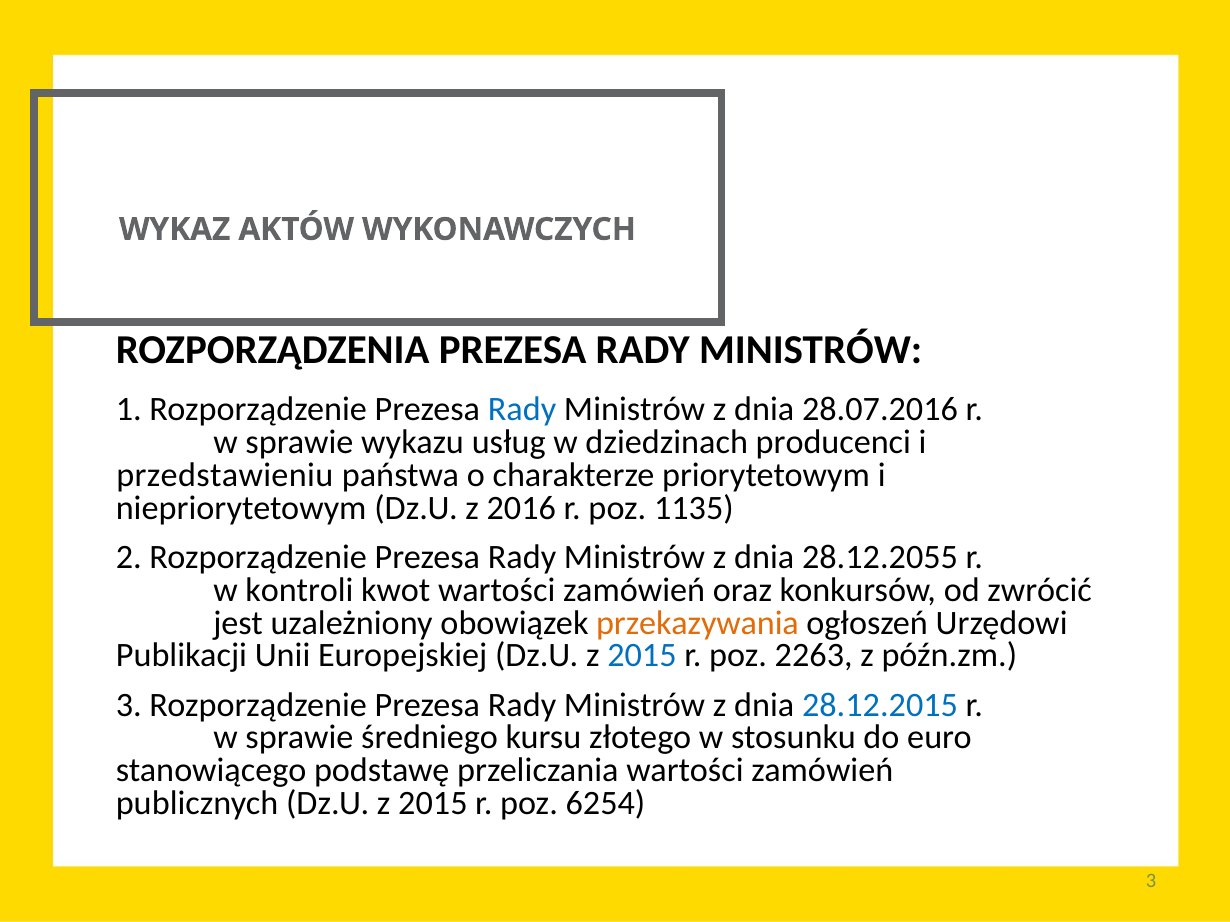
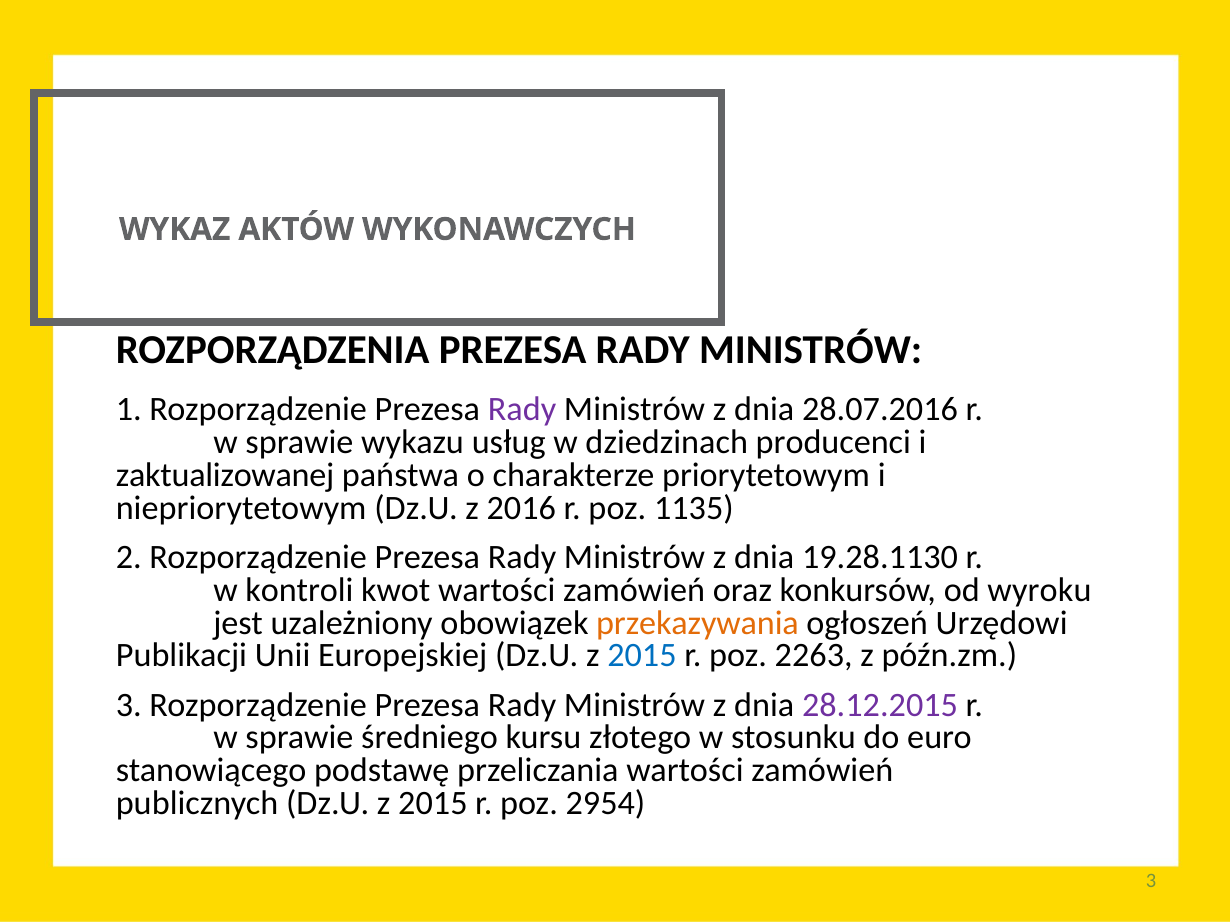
Rady at (522, 410) colour: blue -> purple
przedstawieniu: przedstawieniu -> zaktualizowanej
28.12.2055: 28.12.2055 -> 19.28.1130
zwrócić: zwrócić -> wyroku
28.12.2015 colour: blue -> purple
6254: 6254 -> 2954
